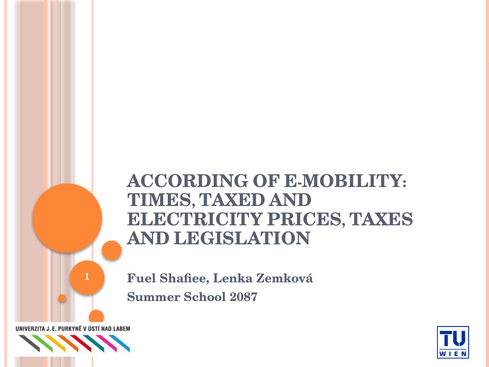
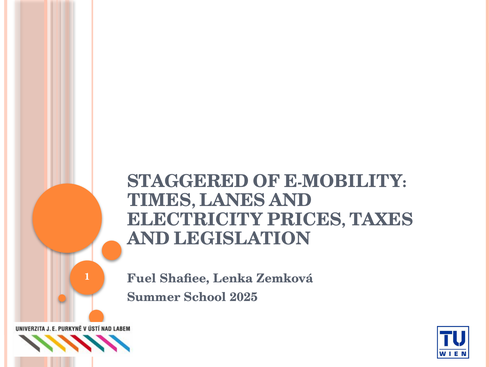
ACCORDING: ACCORDING -> STAGGERED
TAXED: TAXED -> LANES
2087: 2087 -> 2025
